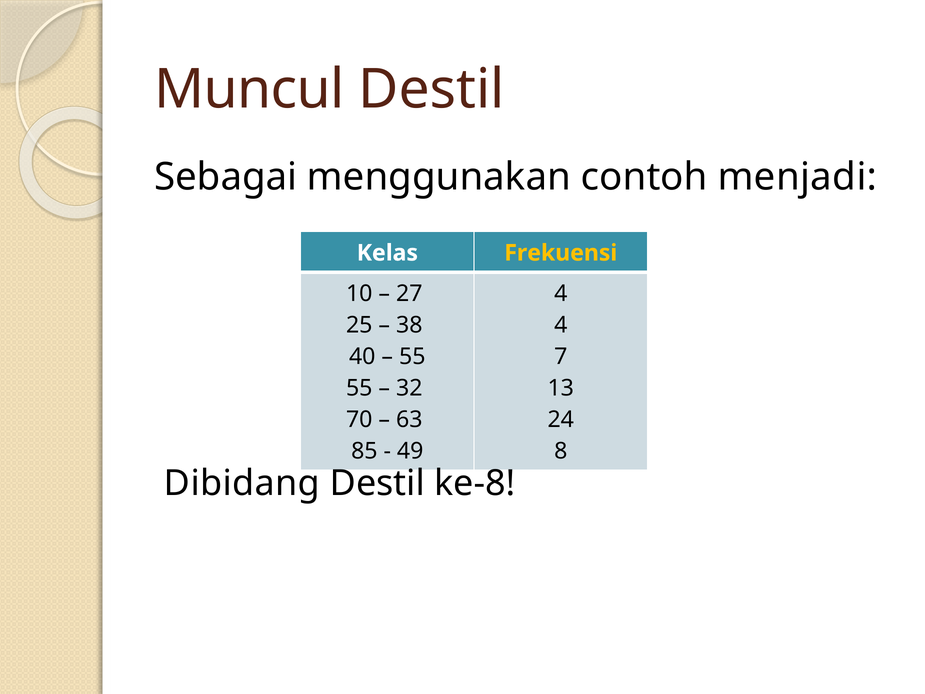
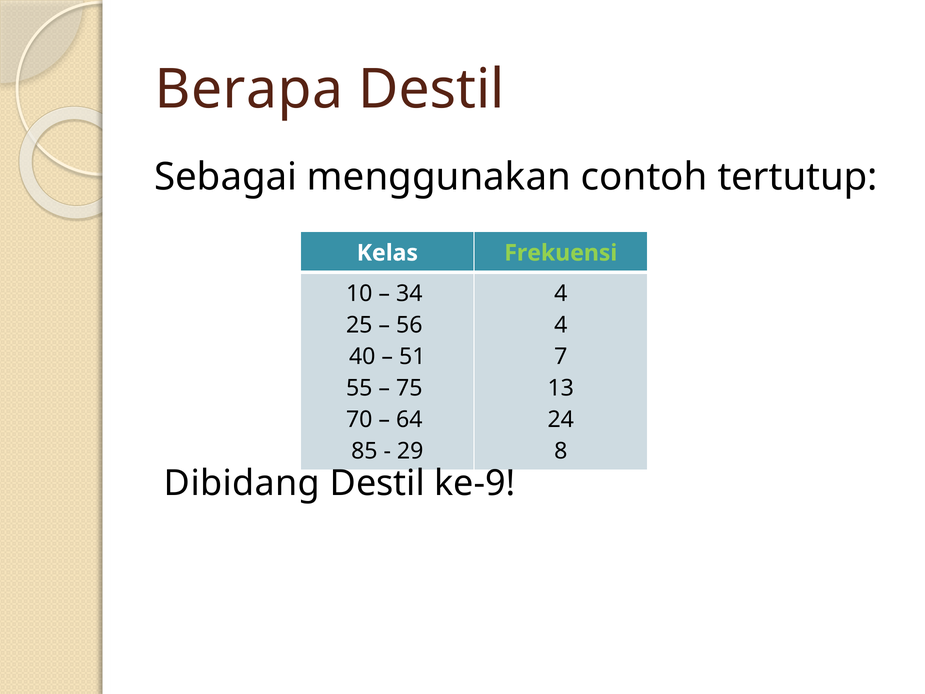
Muncul: Muncul -> Berapa
menjadi: menjadi -> tertutup
Frekuensi colour: yellow -> light green
27: 27 -> 34
38: 38 -> 56
55 at (412, 357): 55 -> 51
32: 32 -> 75
63: 63 -> 64
49: 49 -> 29
ke-8: ke-8 -> ke-9
